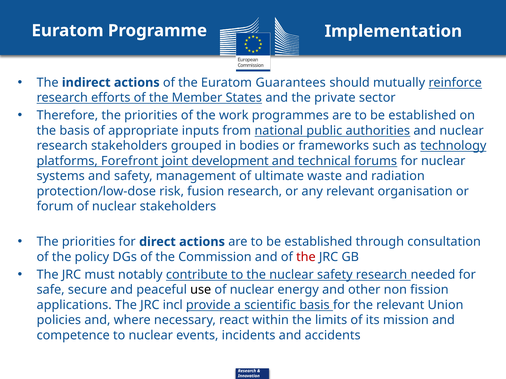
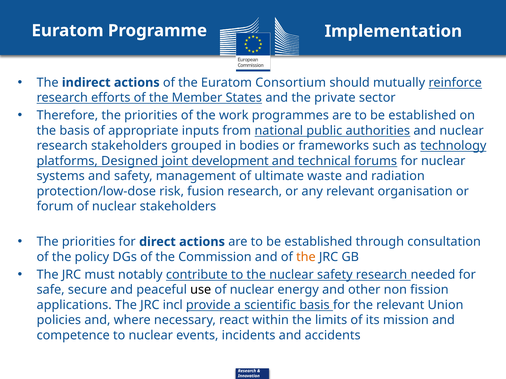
Guarantees: Guarantees -> Consortium
Forefront: Forefront -> Designed
the at (306, 257) colour: red -> orange
